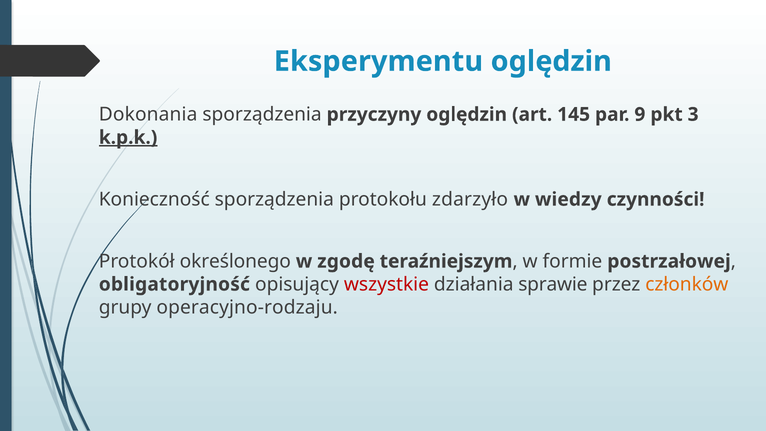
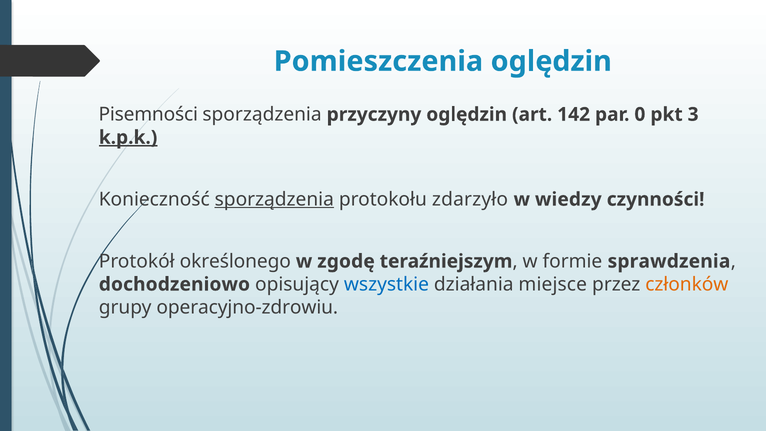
Eksperymentu: Eksperymentu -> Pomieszczenia
Dokonania: Dokonania -> Pisemności
145: 145 -> 142
9: 9 -> 0
sporządzenia at (274, 199) underline: none -> present
postrzałowej: postrzałowej -> sprawdzenia
obligatoryjność: obligatoryjność -> dochodzeniowo
wszystkie colour: red -> blue
sprawie: sprawie -> miejsce
operacyjno-rodzaju: operacyjno-rodzaju -> operacyjno-zdrowiu
